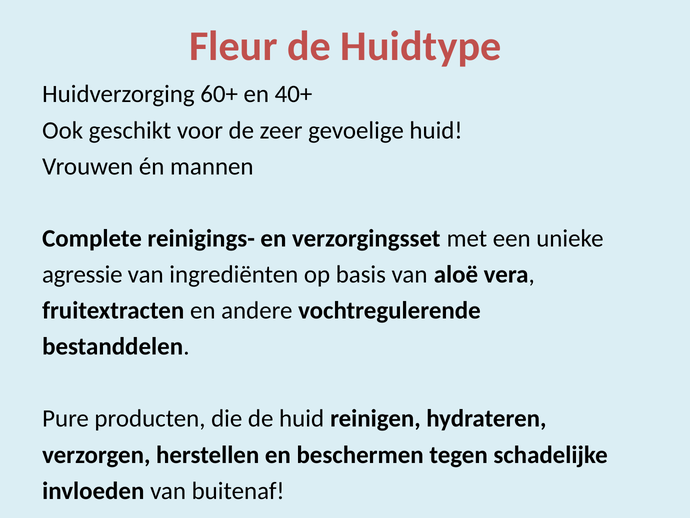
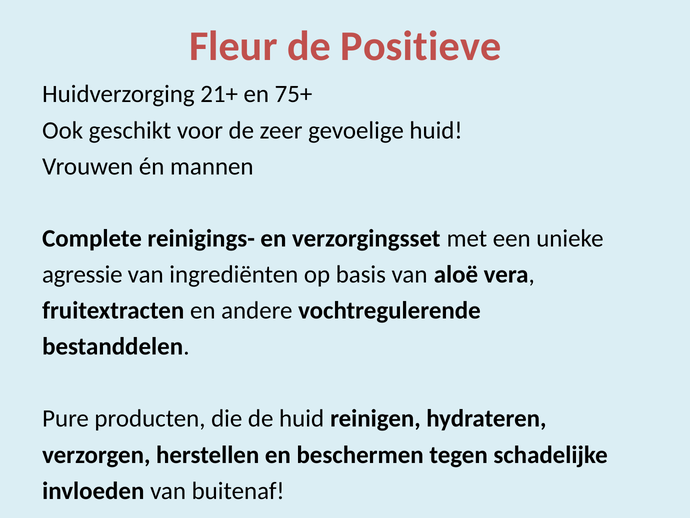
Huidtype: Huidtype -> Positieve
60+: 60+ -> 21+
40+: 40+ -> 75+
